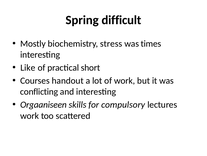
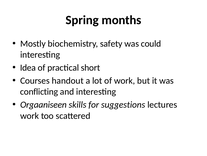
difficult: difficult -> months
stress: stress -> safety
times: times -> could
Like: Like -> Idea
compulsory: compulsory -> suggestions
